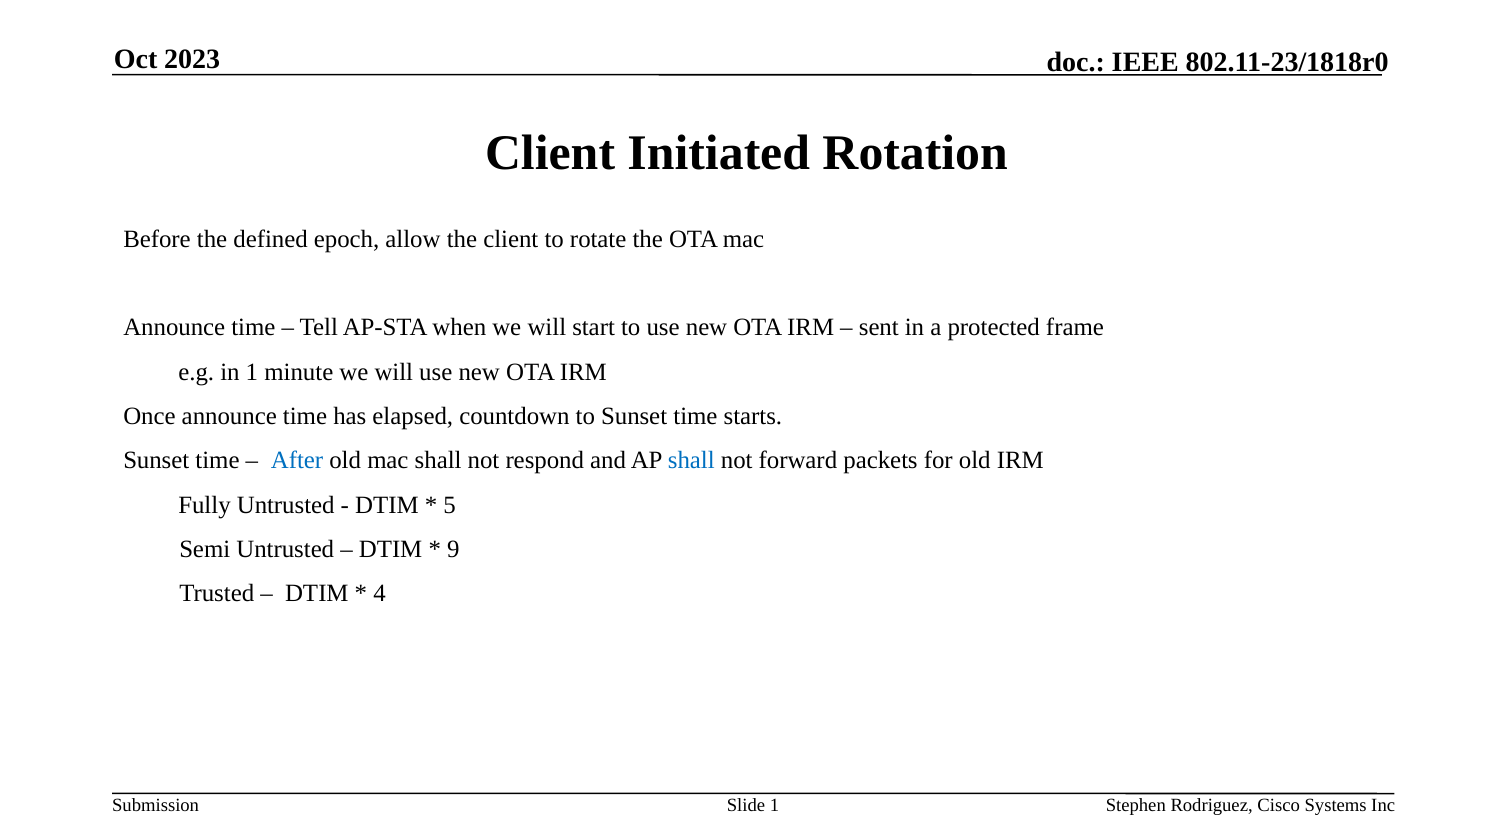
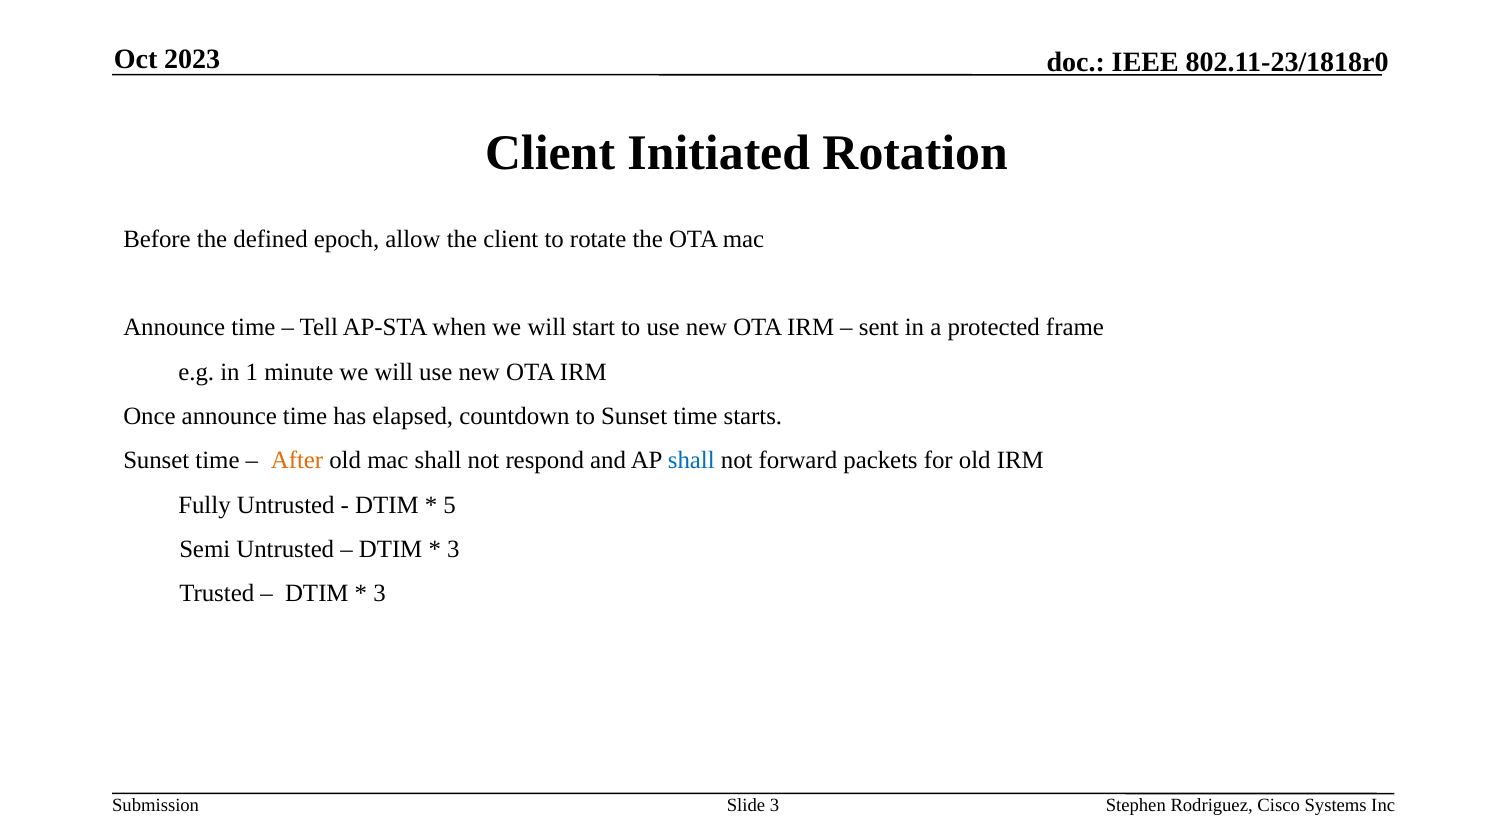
After colour: blue -> orange
9 at (453, 550): 9 -> 3
4 at (380, 594): 4 -> 3
Slide 1: 1 -> 3
